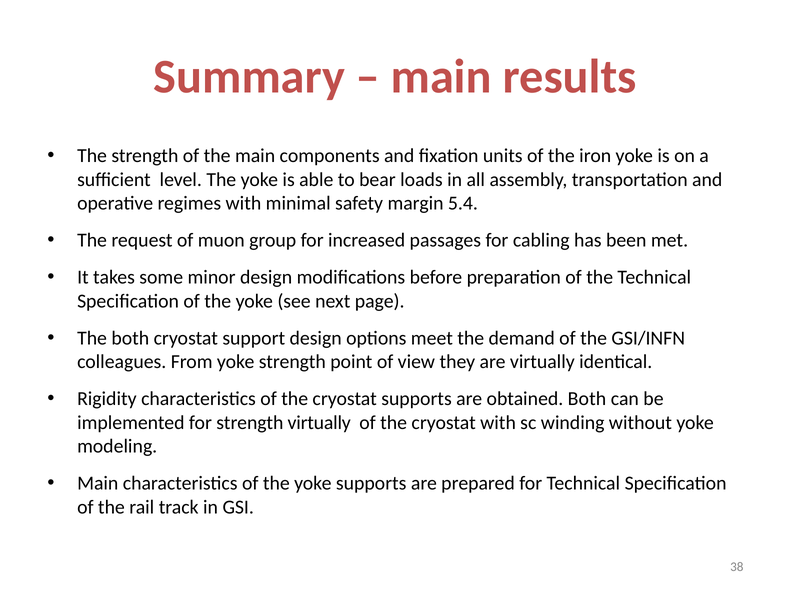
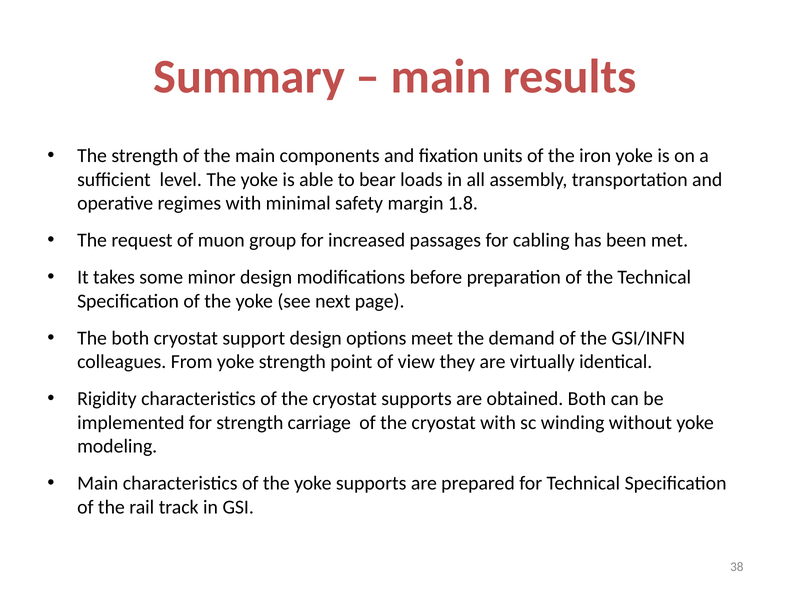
5.4: 5.4 -> 1.8
strength virtually: virtually -> carriage
